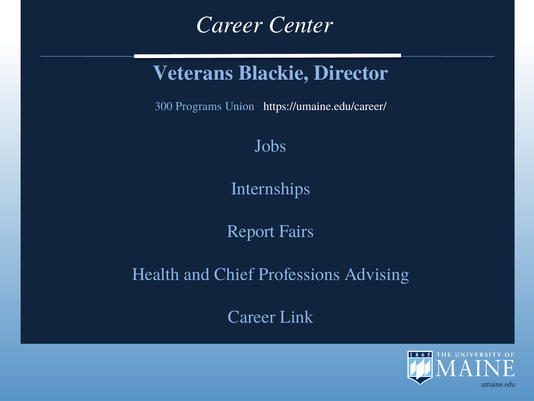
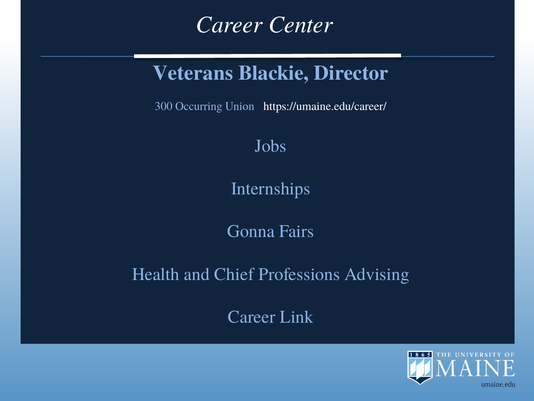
Programs: Programs -> Occurring
Report: Report -> Gonna
